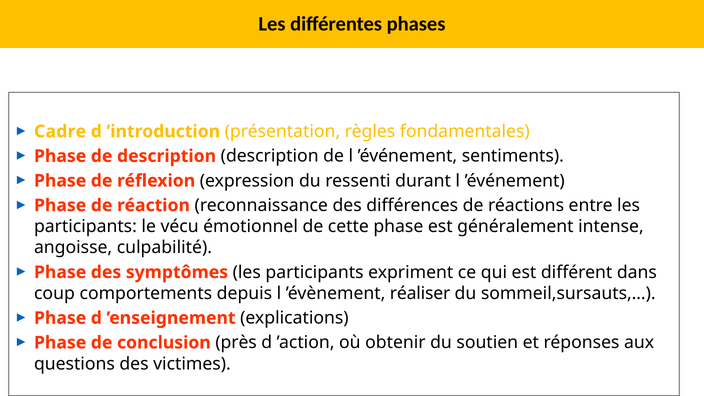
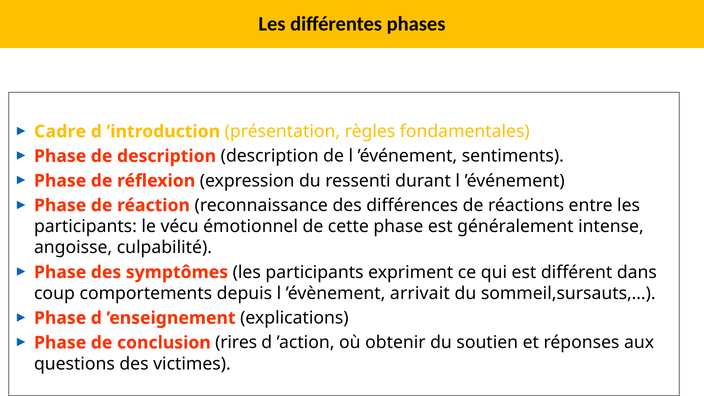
réaliser: réaliser -> arrivait
près: près -> rires
